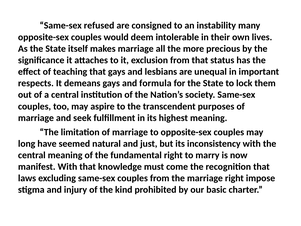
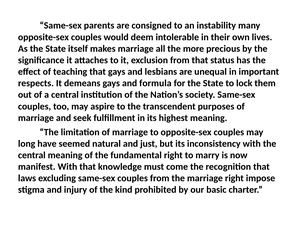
refused: refused -> parents
